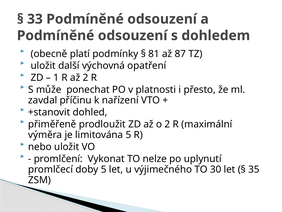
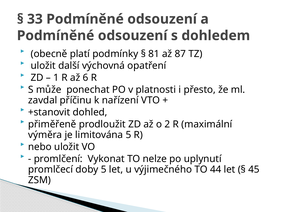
až 2: 2 -> 6
30: 30 -> 44
35: 35 -> 45
